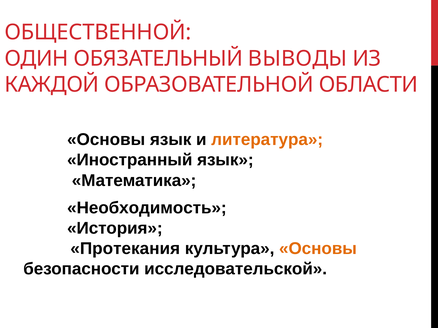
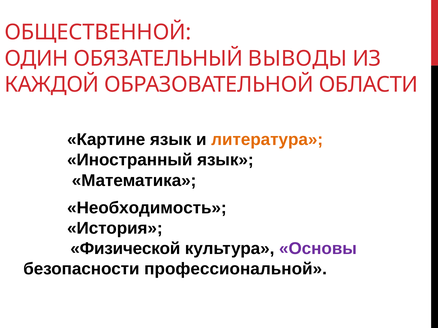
Основы at (106, 140): Основы -> Картине
Протекания: Протекания -> Физической
Основы at (318, 249) colour: orange -> purple
исследовательской: исследовательской -> профессиональной
